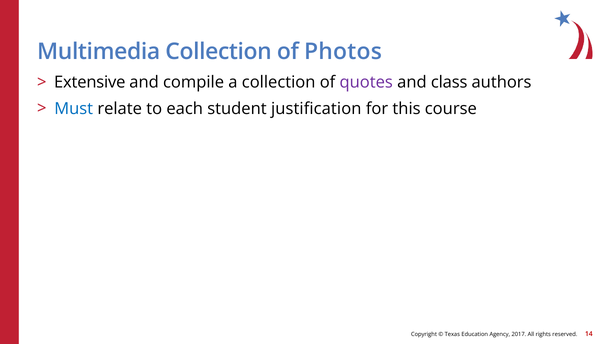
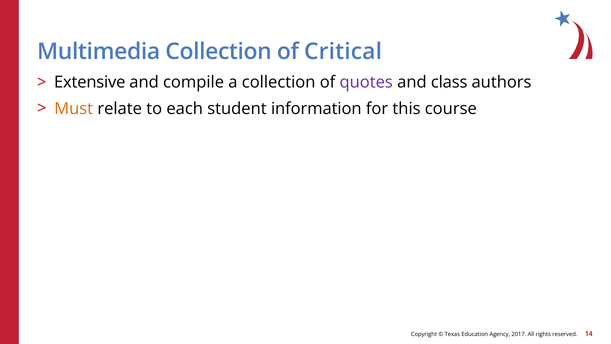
Photos: Photos -> Critical
Must colour: blue -> orange
justification: justification -> information
